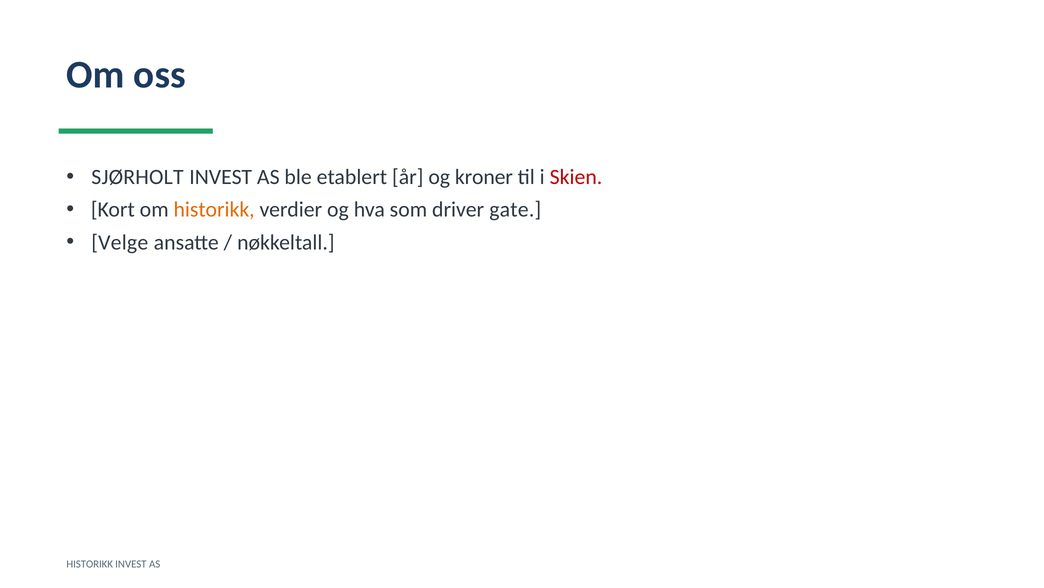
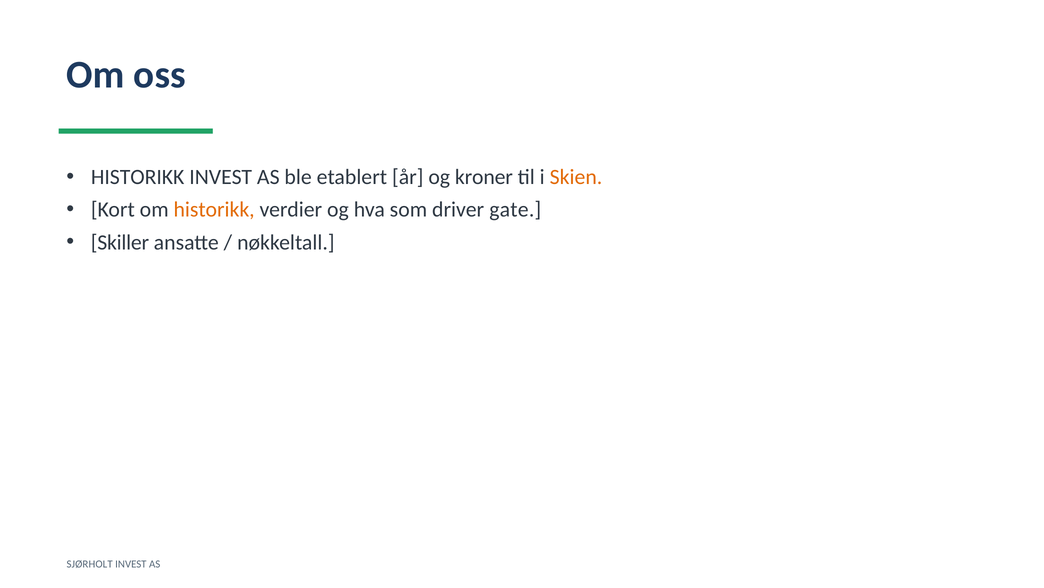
SJØRHOLT at (138, 177): SJØRHOLT -> HISTORIKK
Skien colour: red -> orange
Velge: Velge -> Skiller
HISTORIKK at (90, 563): HISTORIKK -> SJØRHOLT
